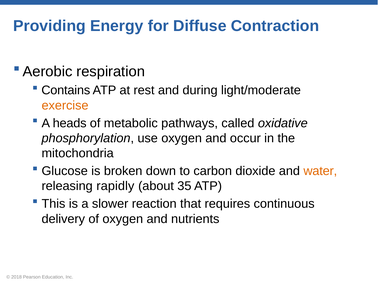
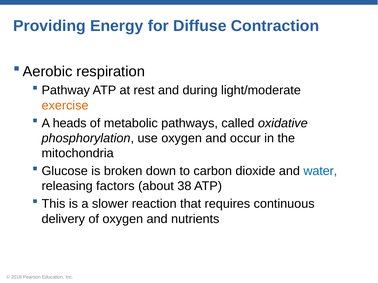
Contains: Contains -> Pathway
water colour: orange -> blue
rapidly: rapidly -> factors
35: 35 -> 38
